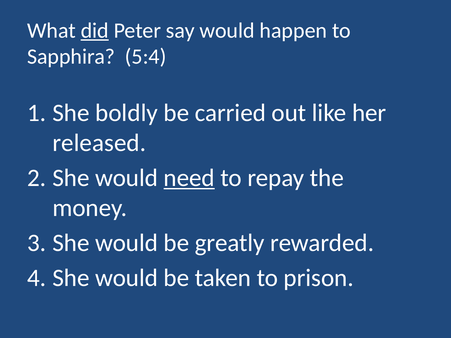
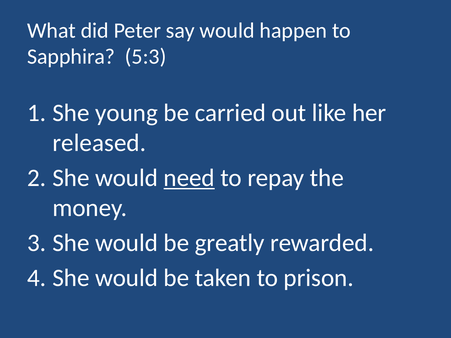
did underline: present -> none
5:4: 5:4 -> 5:3
boldly: boldly -> young
